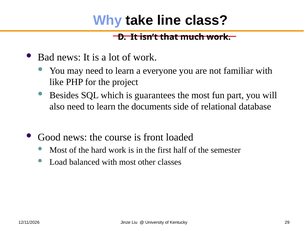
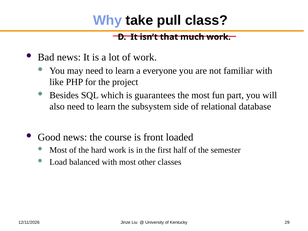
line: line -> pull
documents: documents -> subsystem
